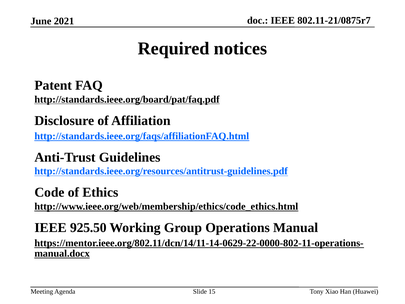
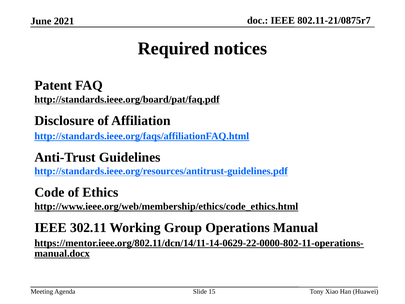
925.50: 925.50 -> 302.11
